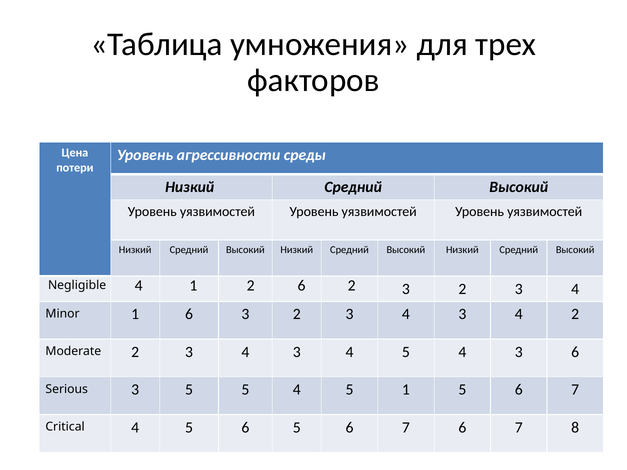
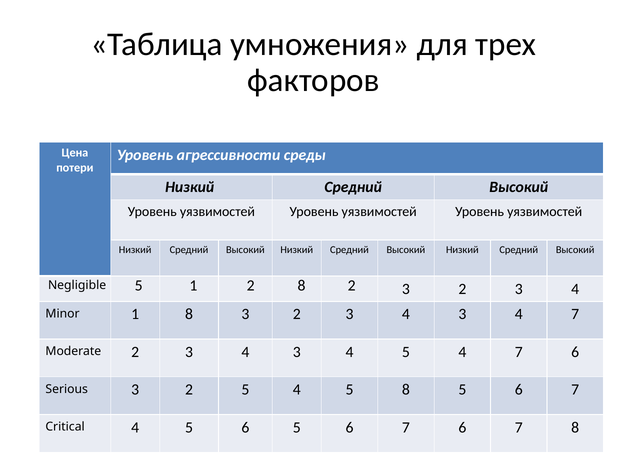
Negligible 4: 4 -> 5
2 6: 6 -> 8
1 6: 6 -> 8
3 4 2: 2 -> 7
5 4 3: 3 -> 7
Serious 3 5: 5 -> 2
5 1: 1 -> 8
